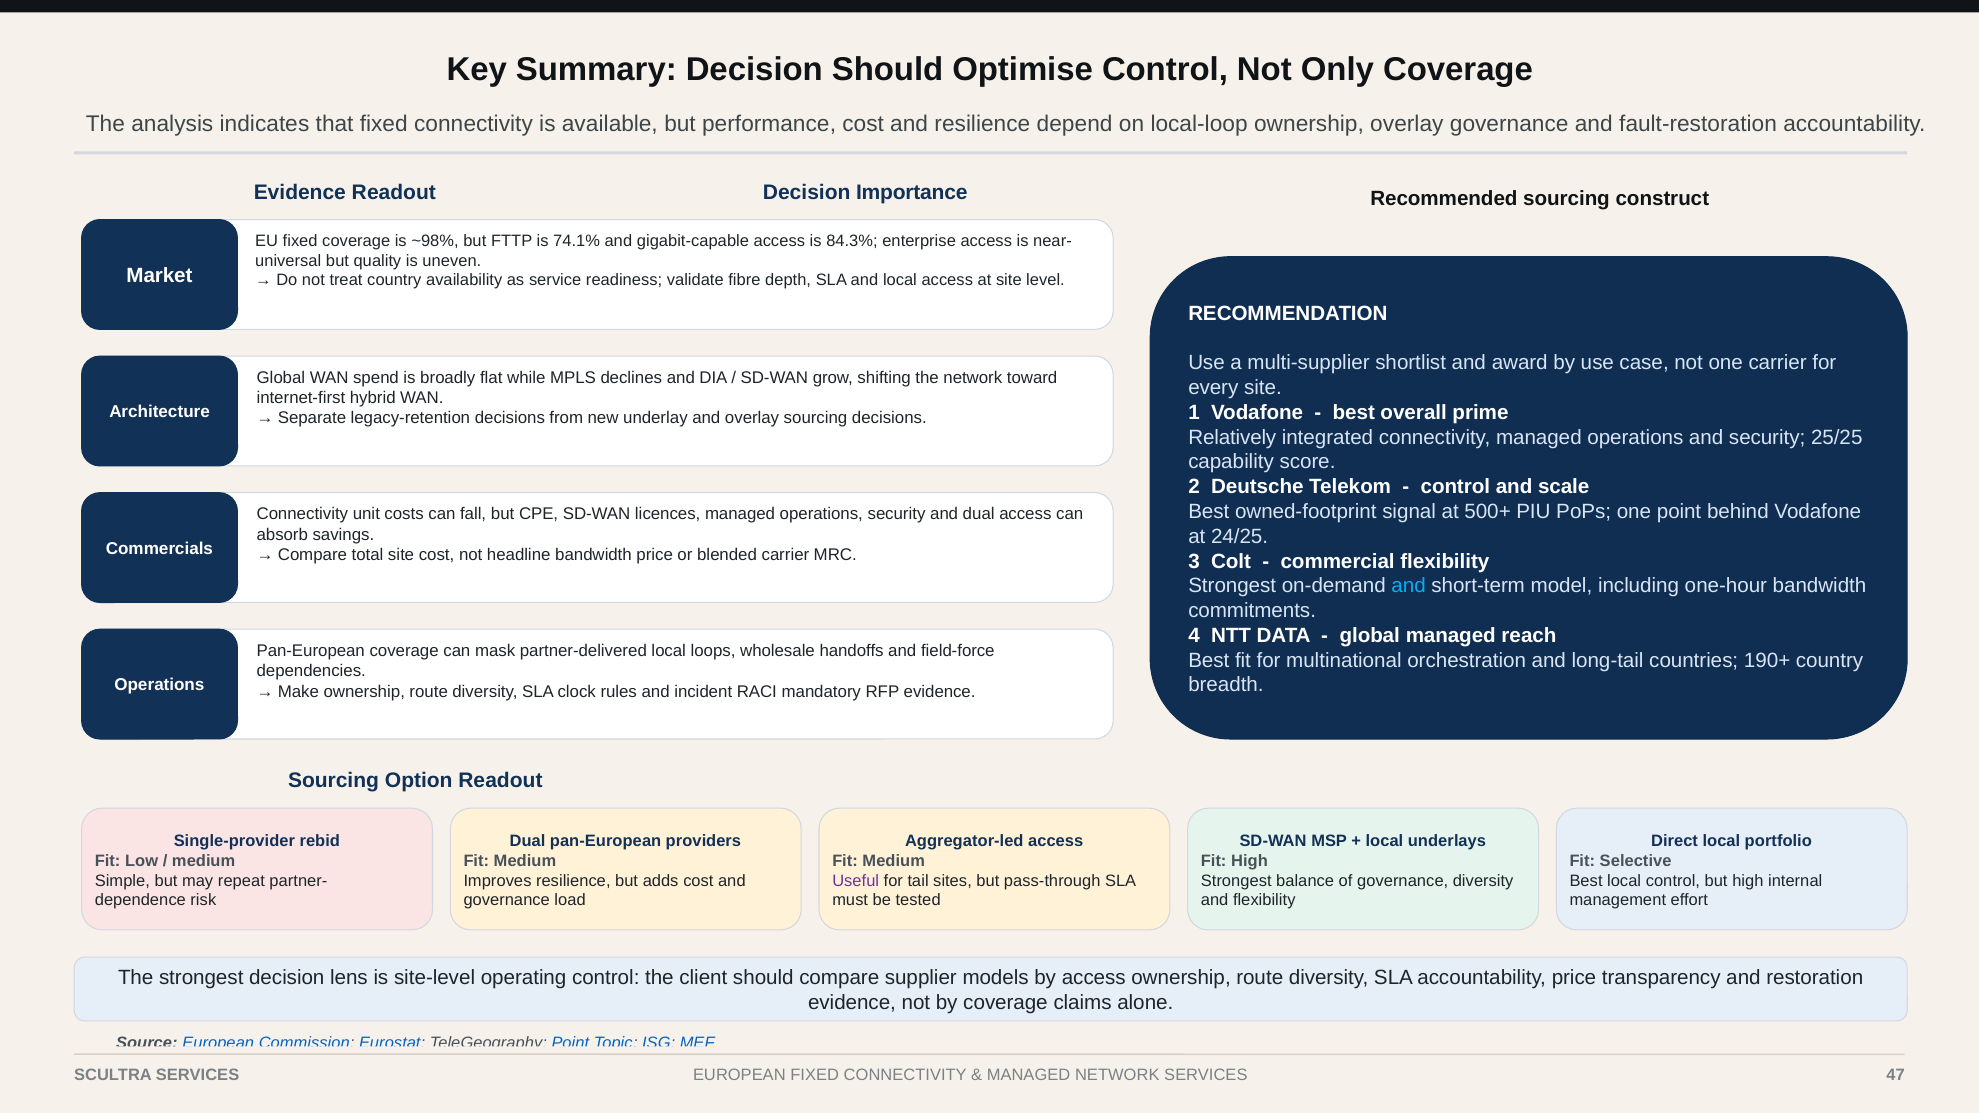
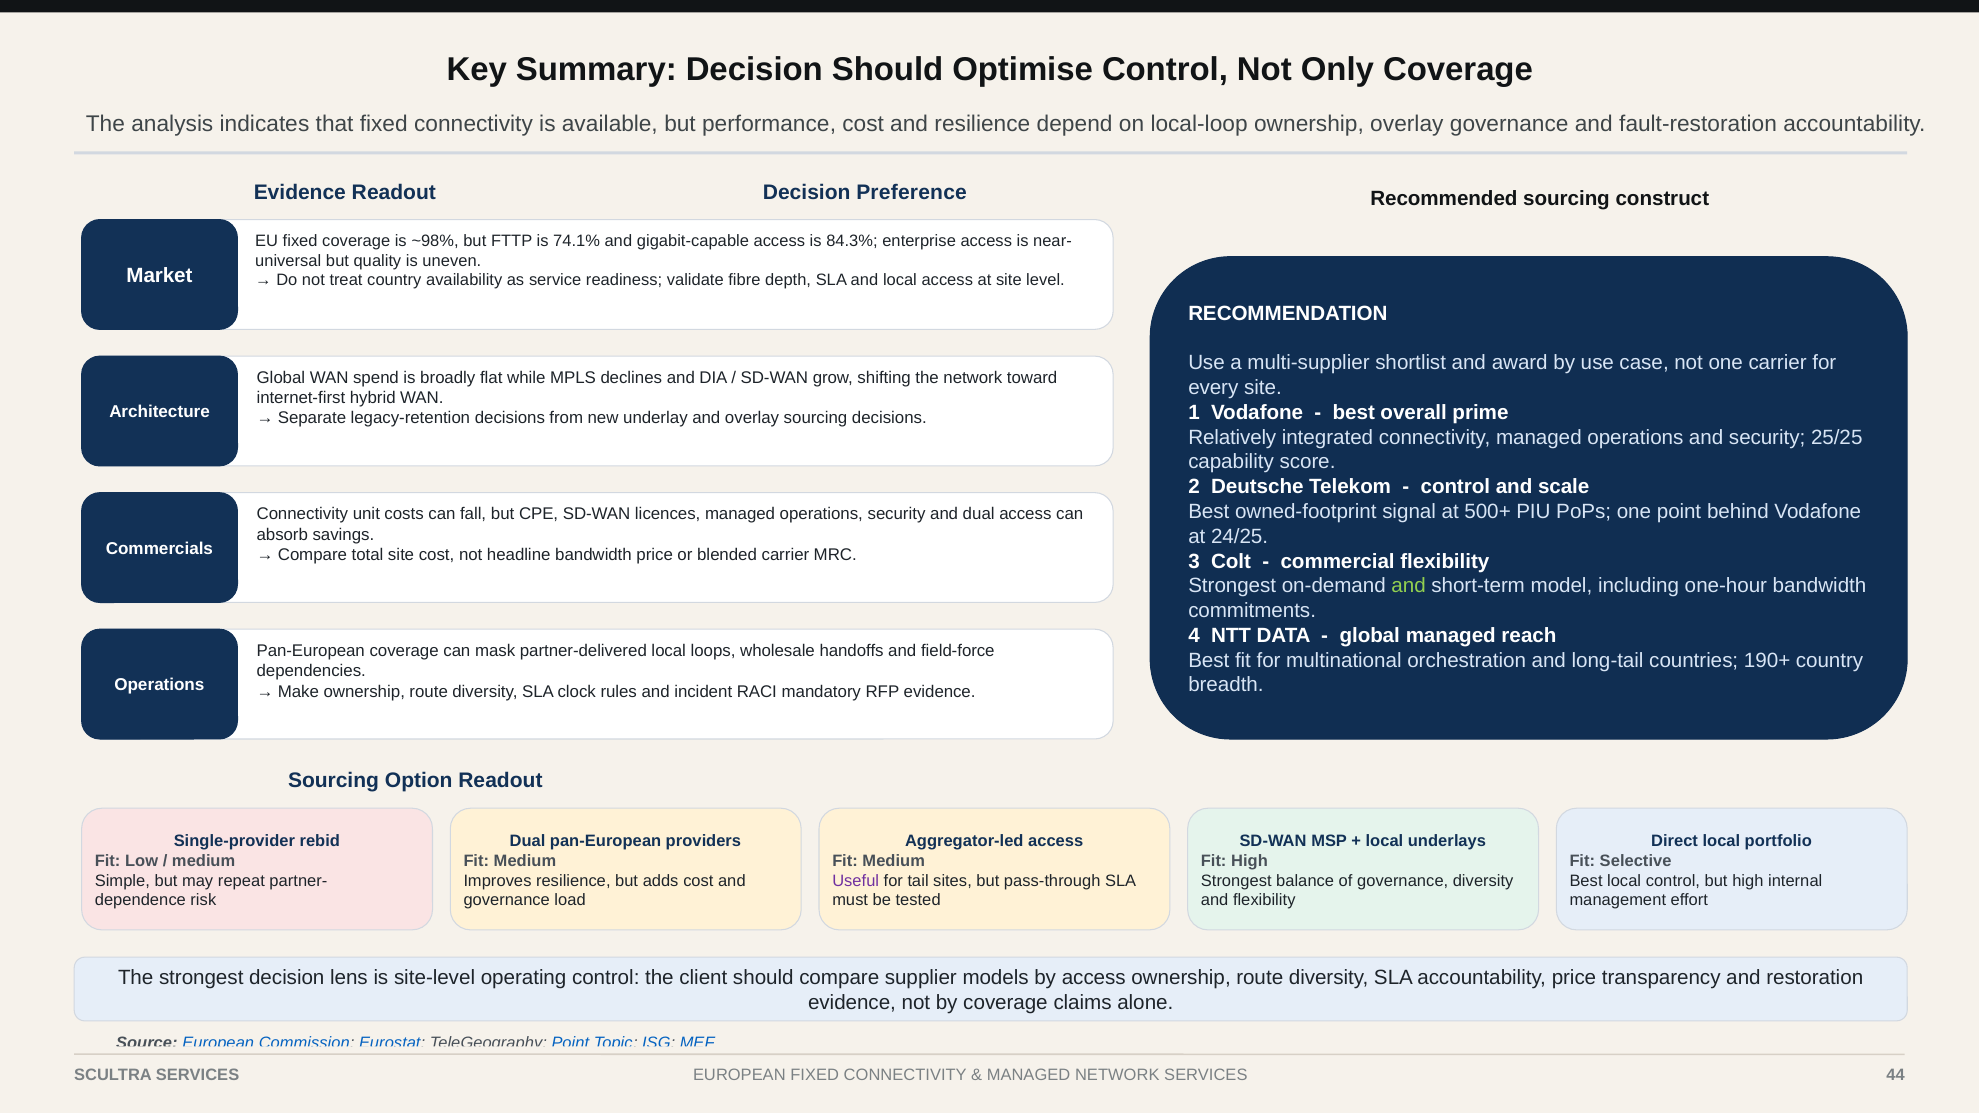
Importance: Importance -> Preference
and at (1409, 586) colour: light blue -> light green
47: 47 -> 44
